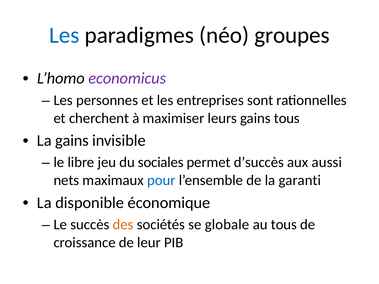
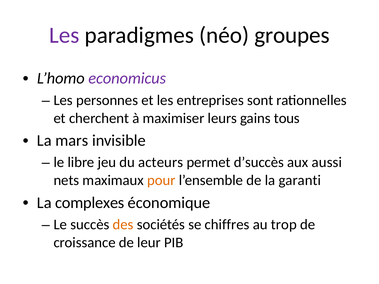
Les at (64, 35) colour: blue -> purple
La gains: gains -> mars
sociales: sociales -> acteurs
pour colour: blue -> orange
disponible: disponible -> complexes
globale: globale -> chiffres
au tous: tous -> trop
